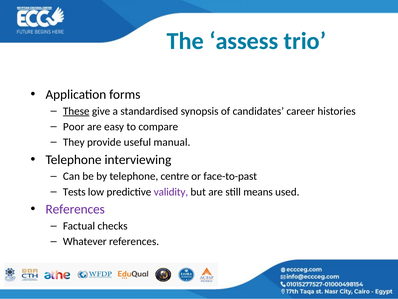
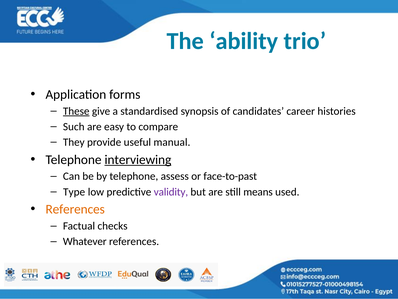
assess: assess -> ability
Poor: Poor -> Such
interviewing underline: none -> present
centre: centre -> assess
Tests: Tests -> Type
References at (75, 209) colour: purple -> orange
